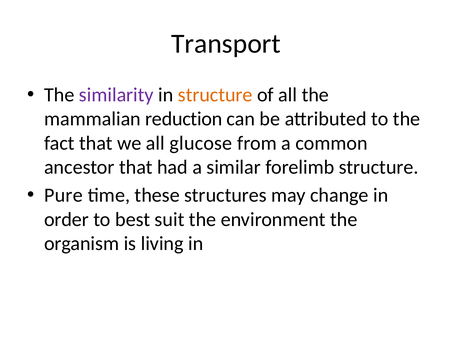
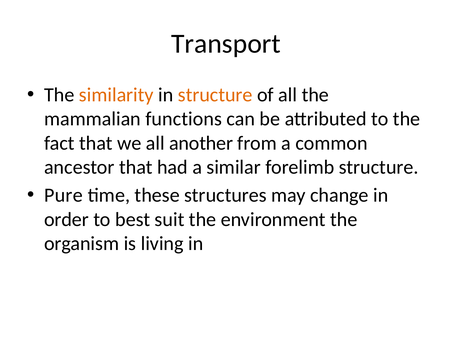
similarity colour: purple -> orange
reduction: reduction -> functions
glucose: glucose -> another
